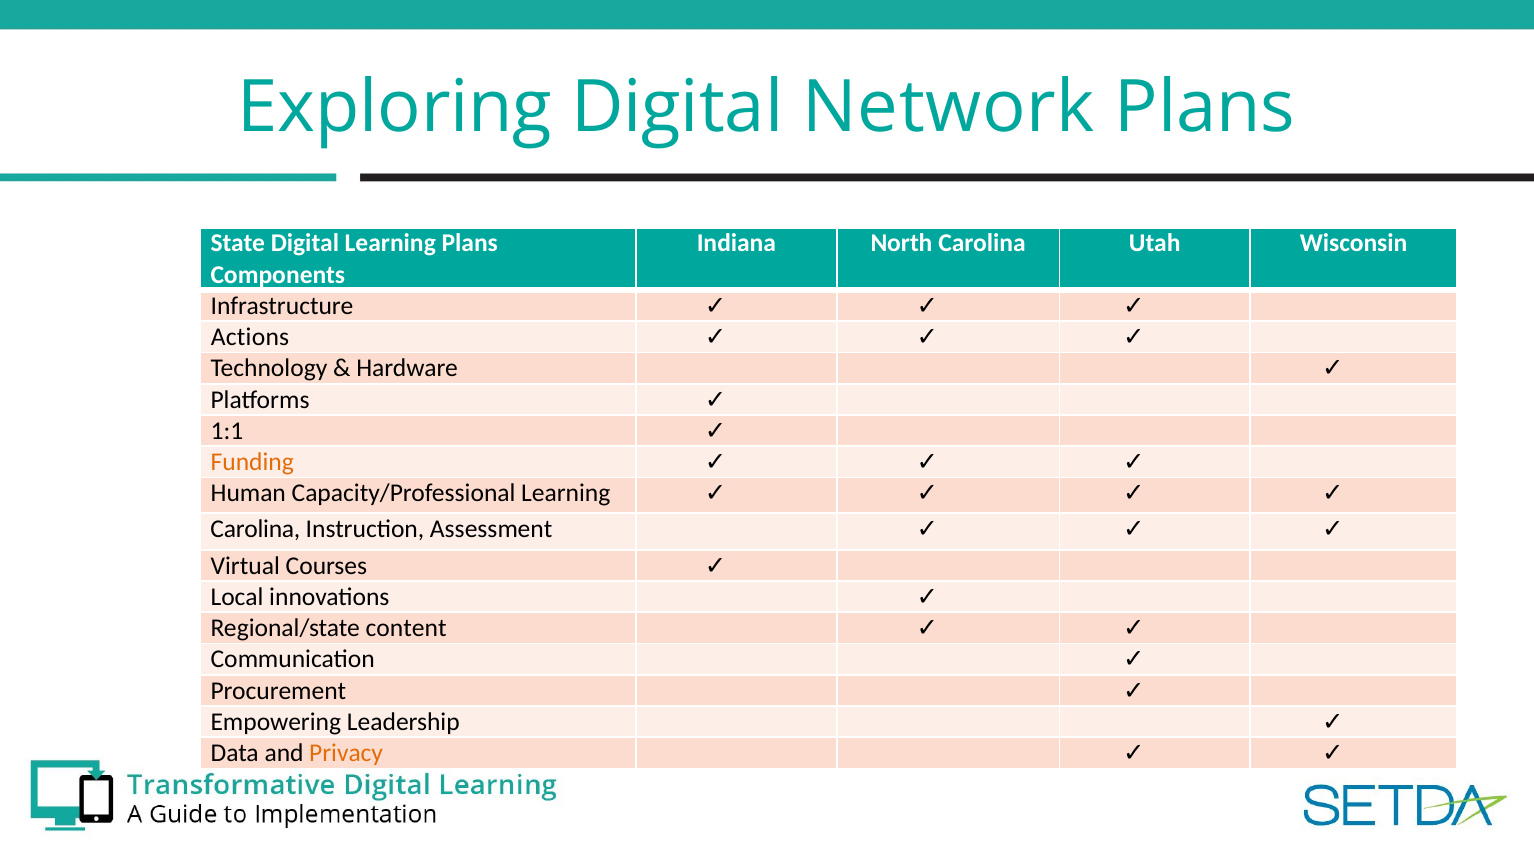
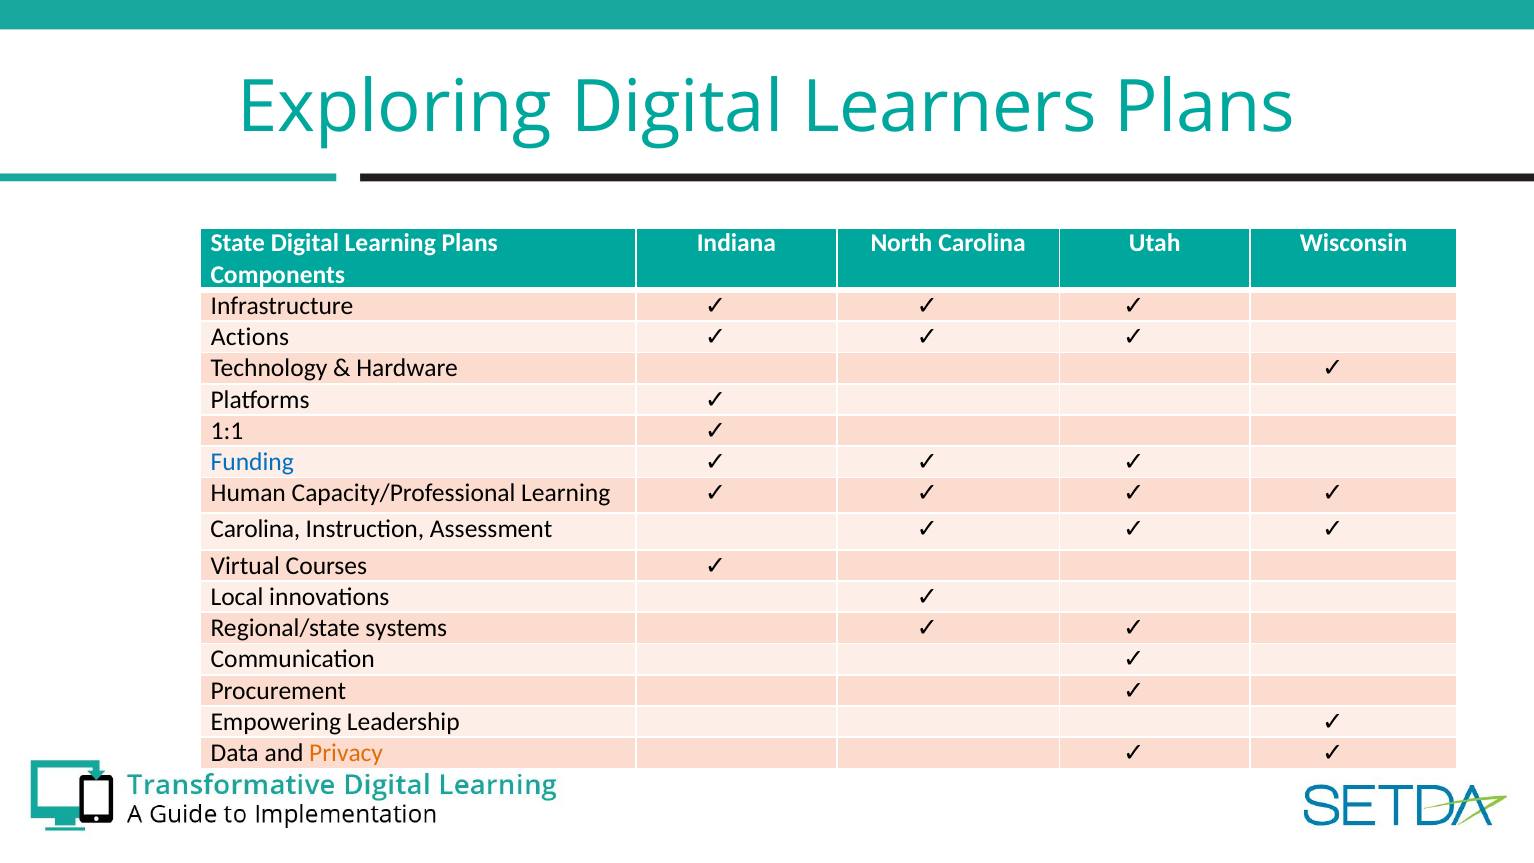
Network: Network -> Learners
Funding colour: orange -> blue
content: content -> systems
